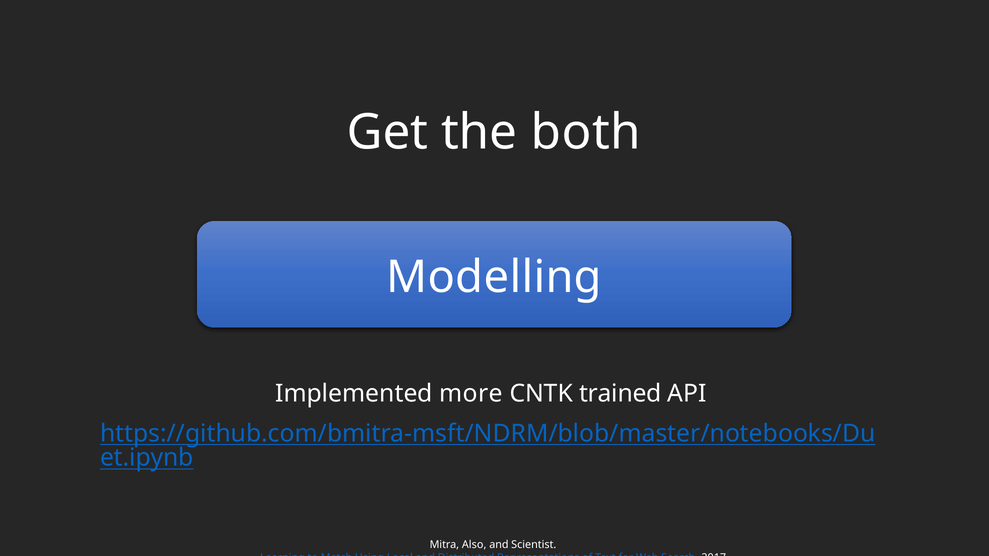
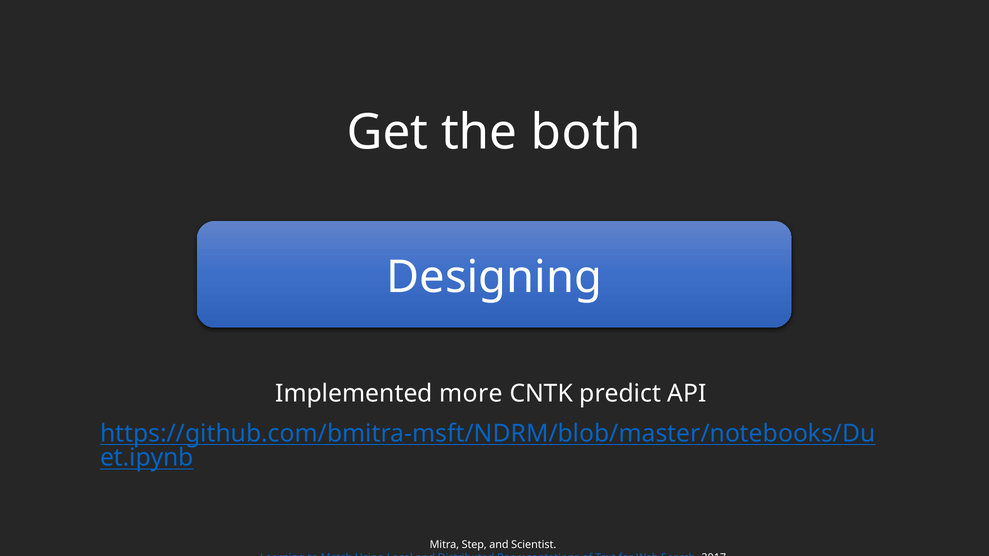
Modelling: Modelling -> Designing
trained: trained -> predict
Also: Also -> Step
